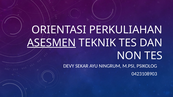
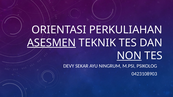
NON underline: none -> present
